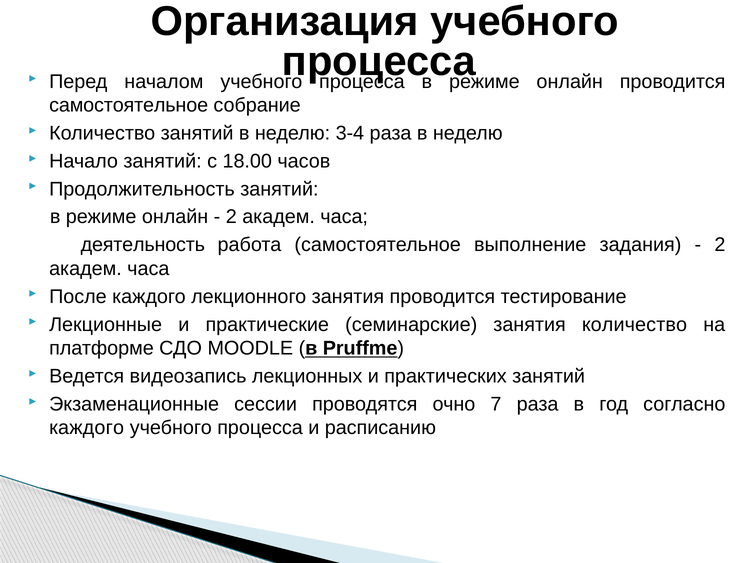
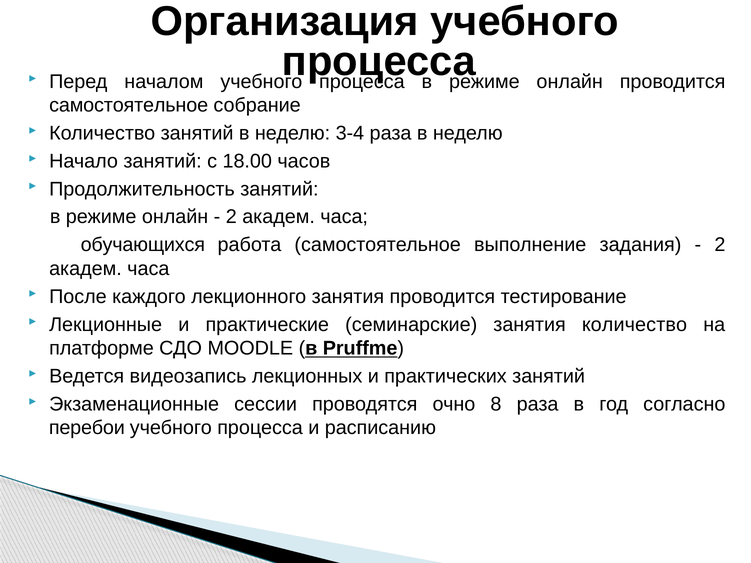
деятельность: деятельность -> обучающихся
7: 7 -> 8
каждого at (87, 428): каждого -> перебои
